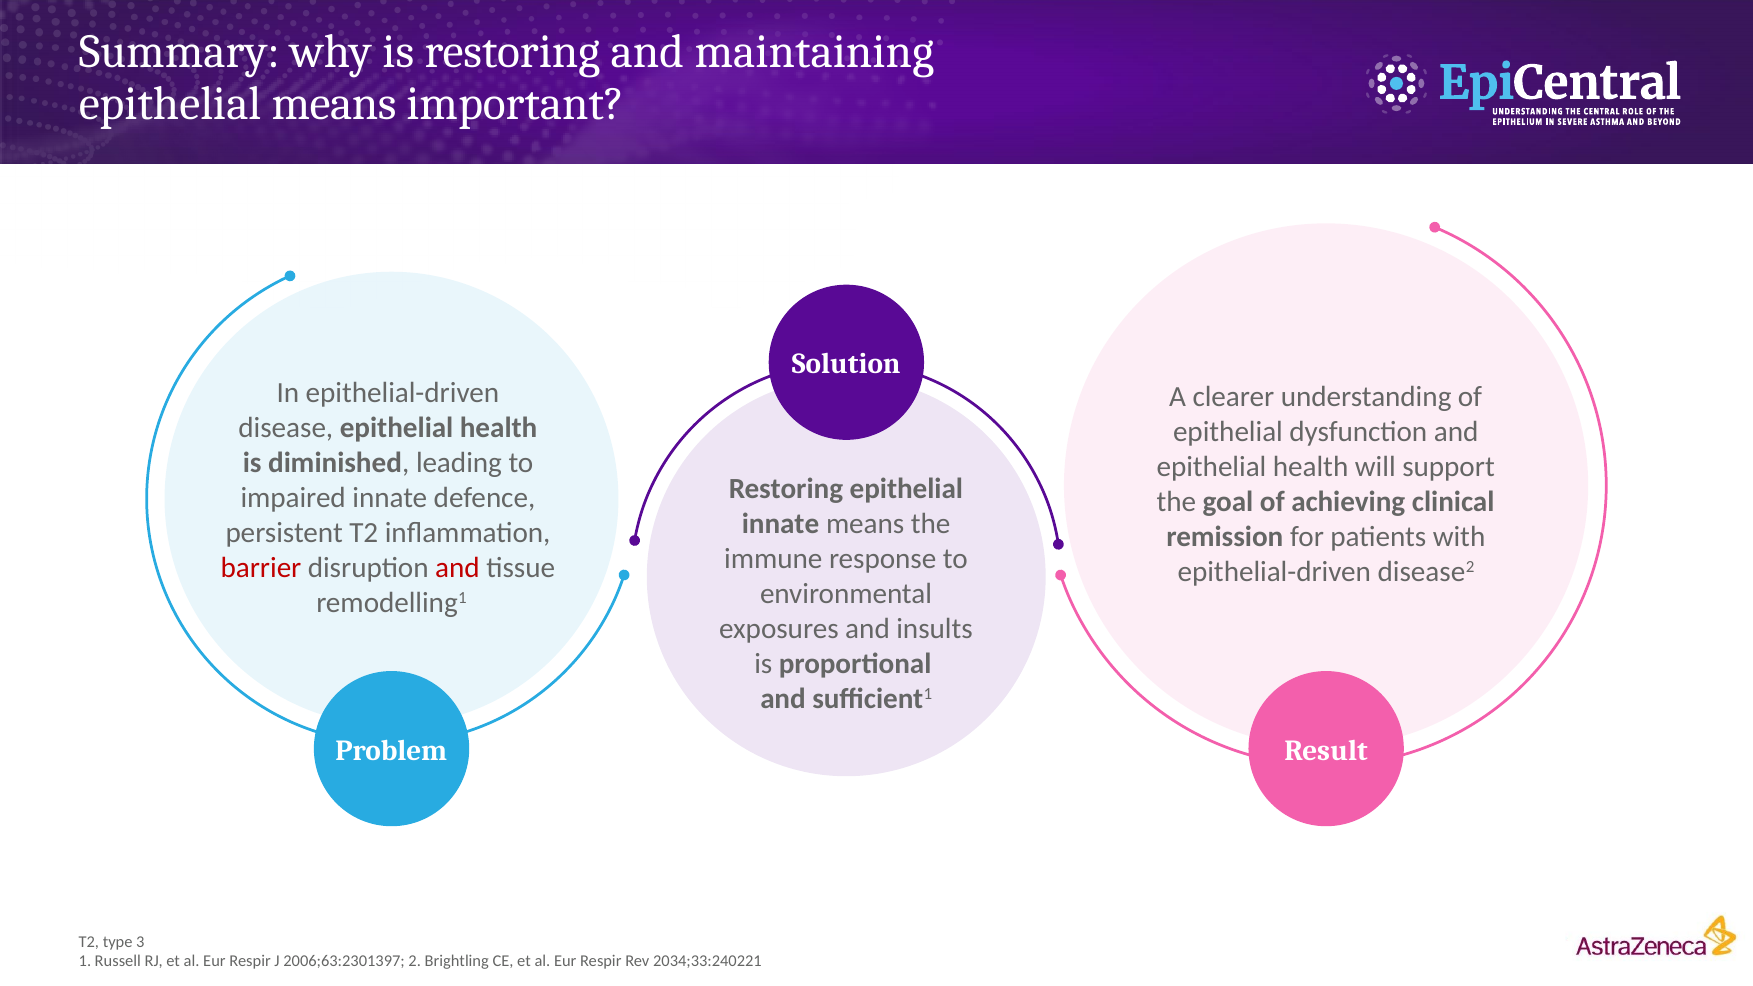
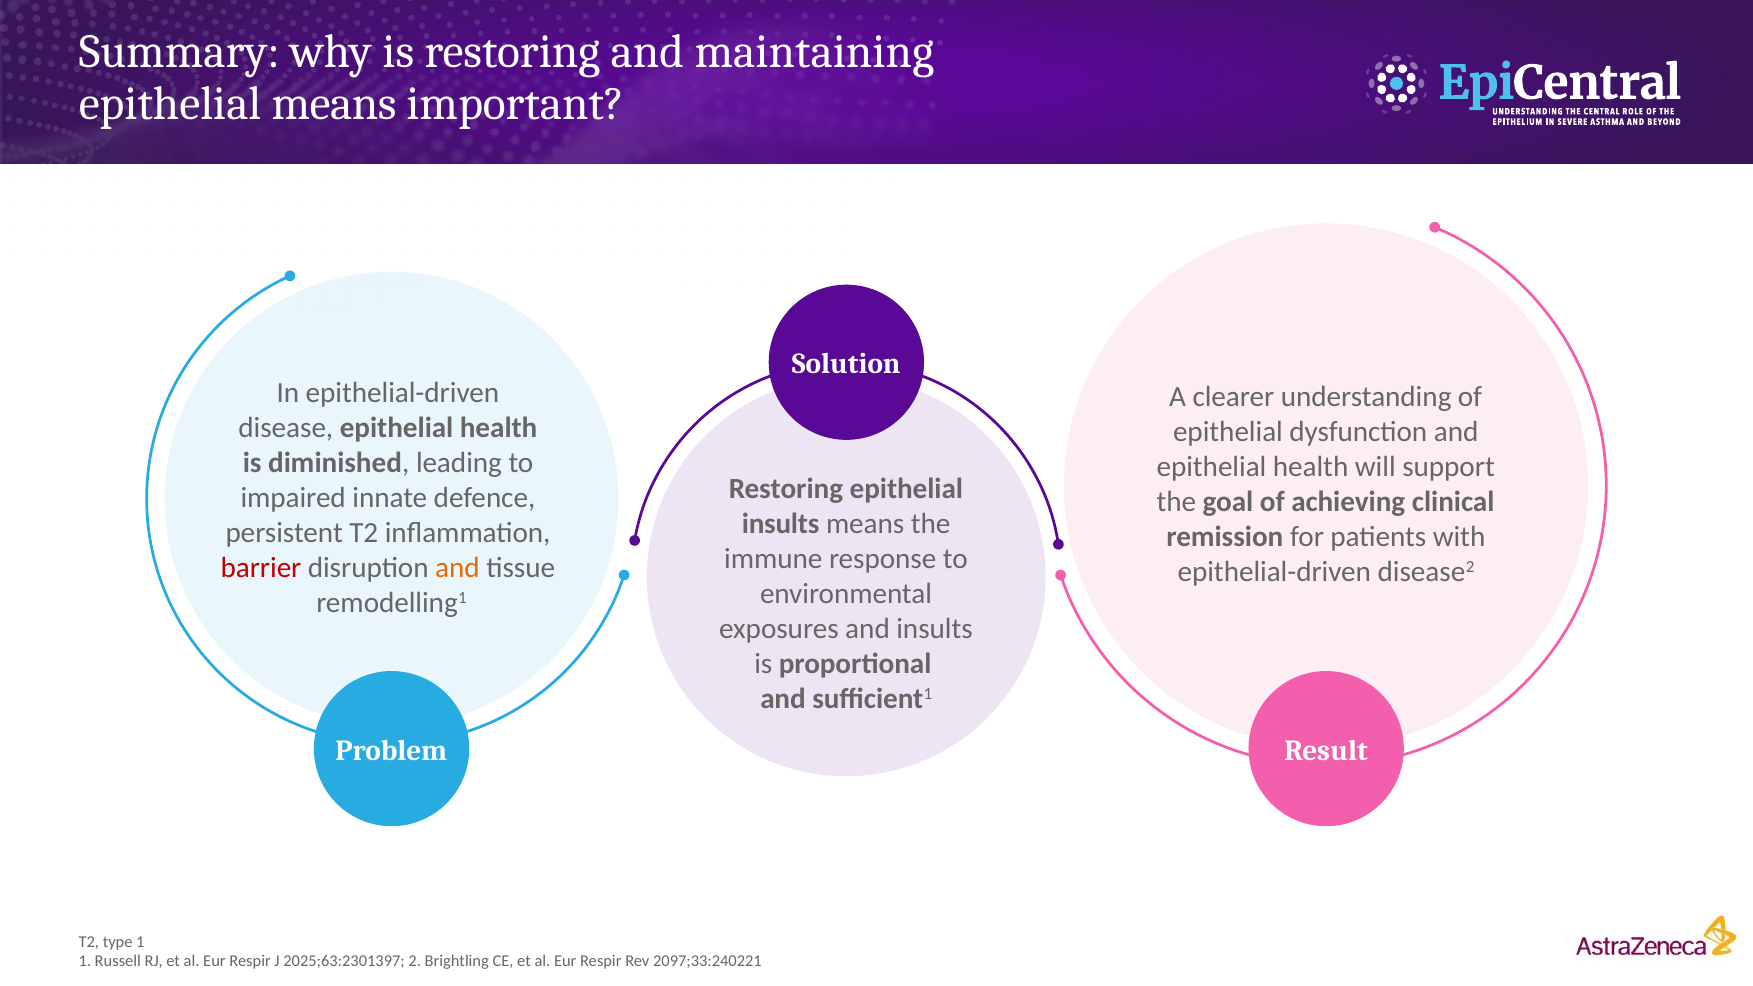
innate at (781, 524): innate -> insults
and at (458, 568) colour: red -> orange
type 3: 3 -> 1
2006;63:2301397: 2006;63:2301397 -> 2025;63:2301397
2034;33:240221: 2034;33:240221 -> 2097;33:240221
